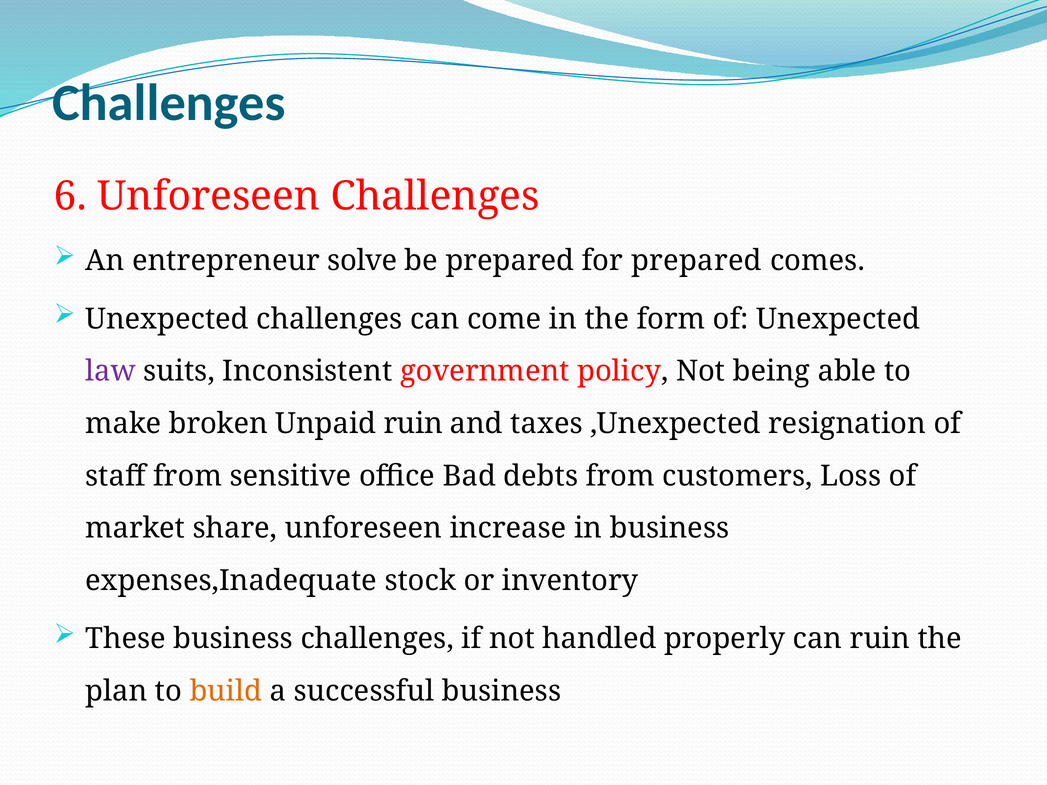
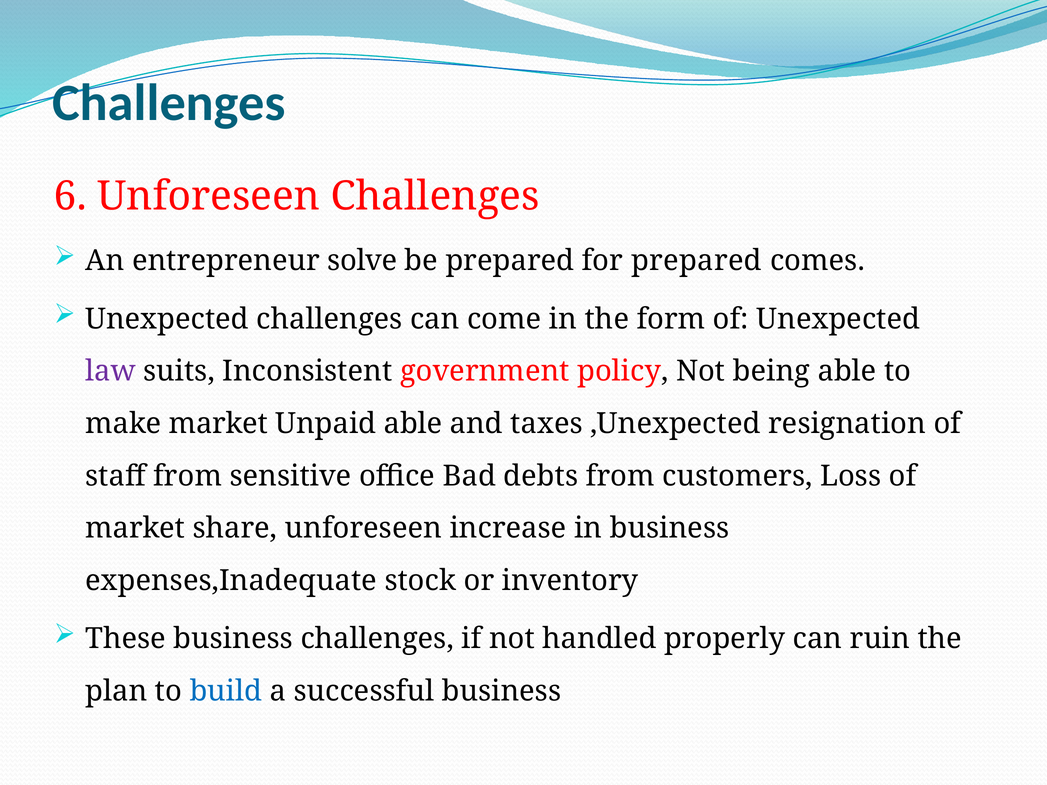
make broken: broken -> market
Unpaid ruin: ruin -> able
build colour: orange -> blue
